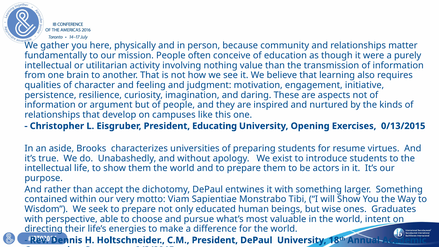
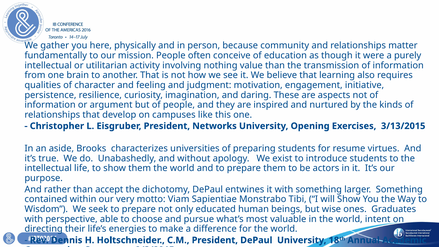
Educating: Educating -> Networks
0/13/2015: 0/13/2015 -> 3/13/2015
